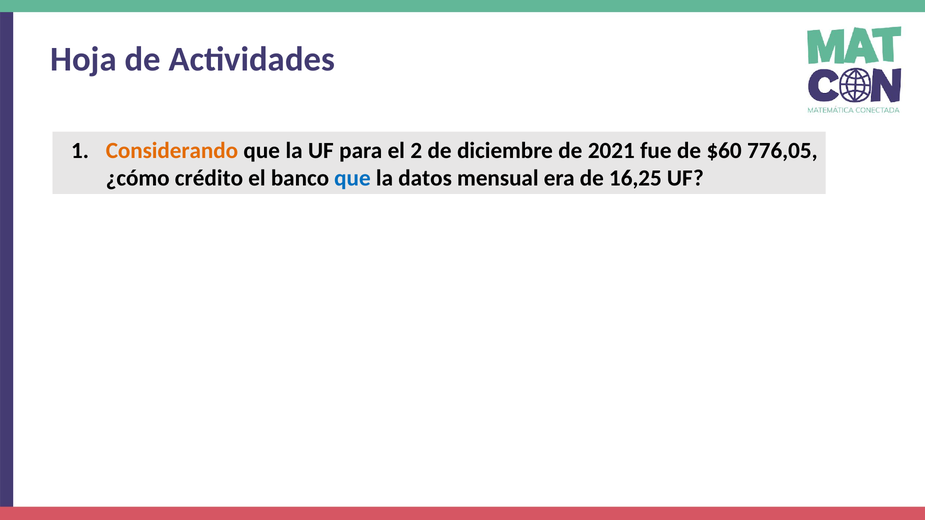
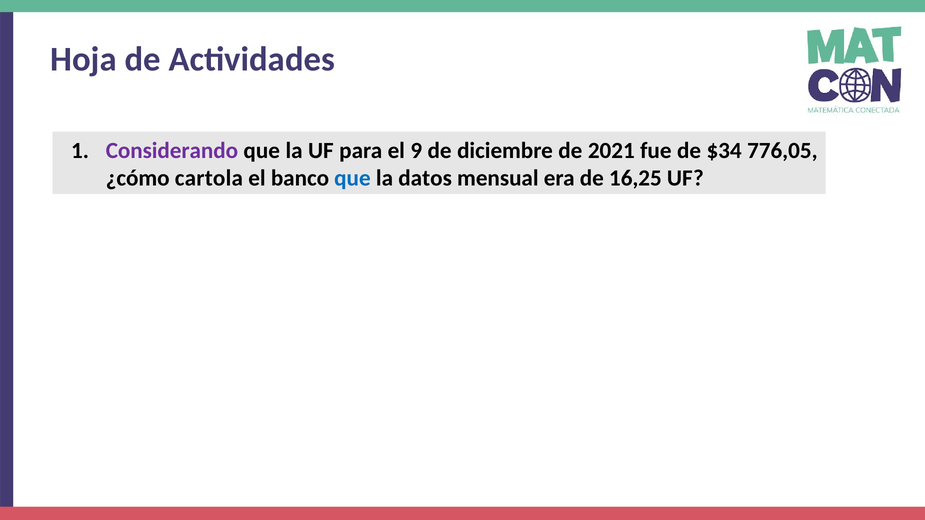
Considerando colour: orange -> purple
2: 2 -> 9
$60: $60 -> $34
crédito: crédito -> cartola
